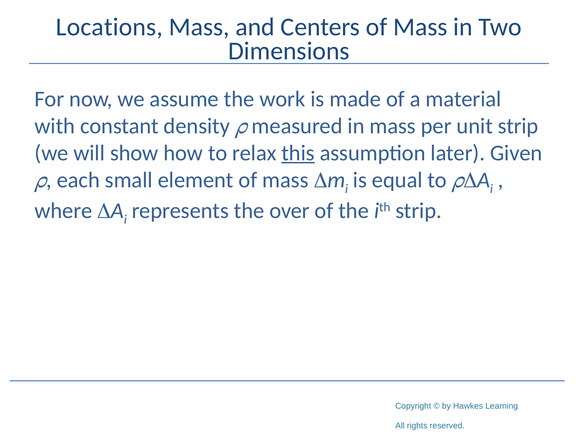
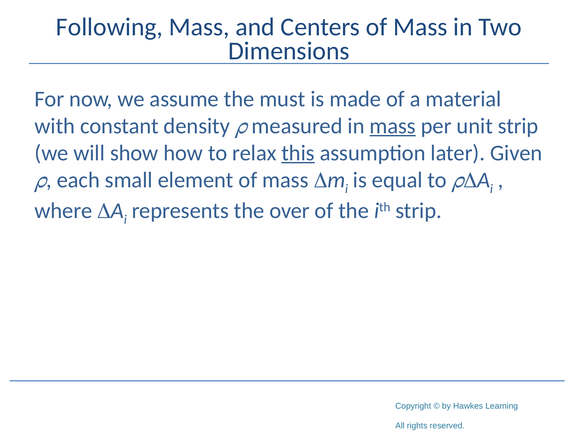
Locations: Locations -> Following
work: work -> must
mass at (393, 126) underline: none -> present
